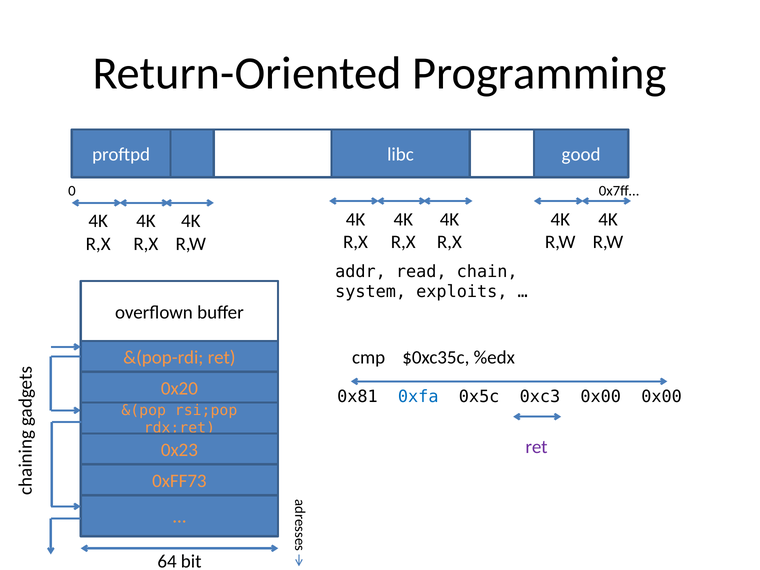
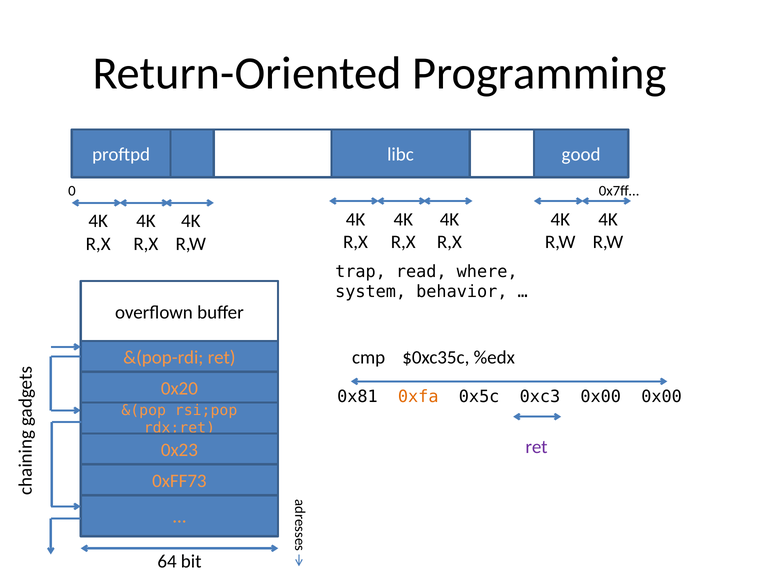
addr: addr -> trap
chain: chain -> where
exploits: exploits -> behavior
0xfa colour: blue -> orange
